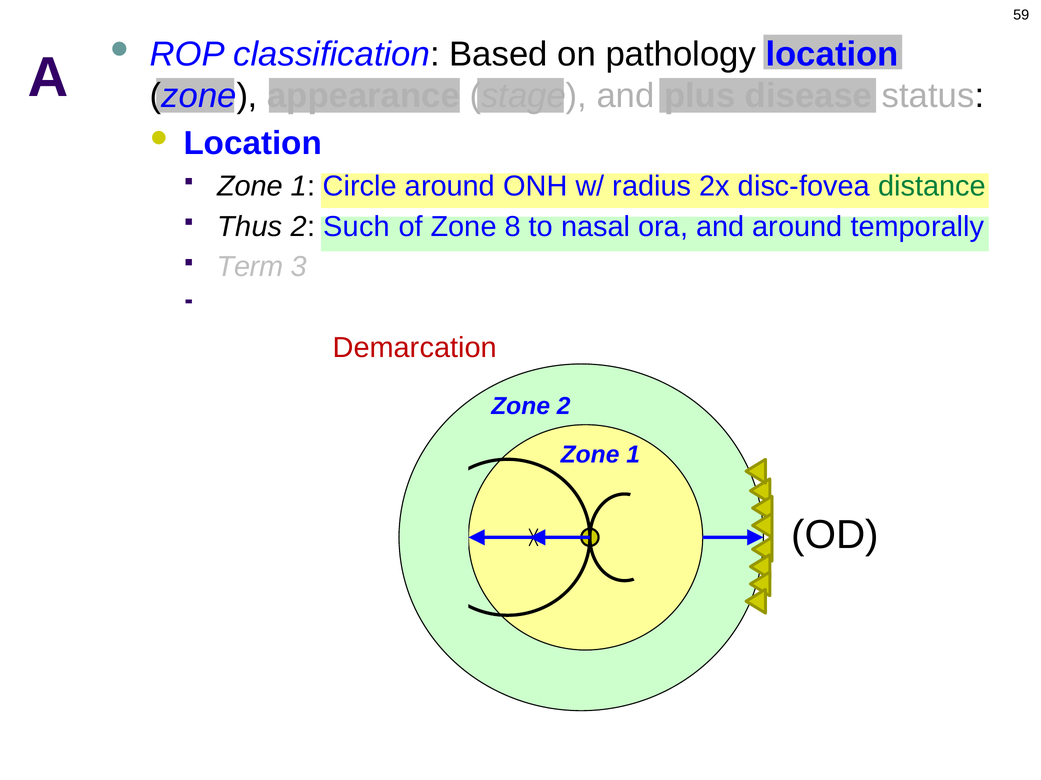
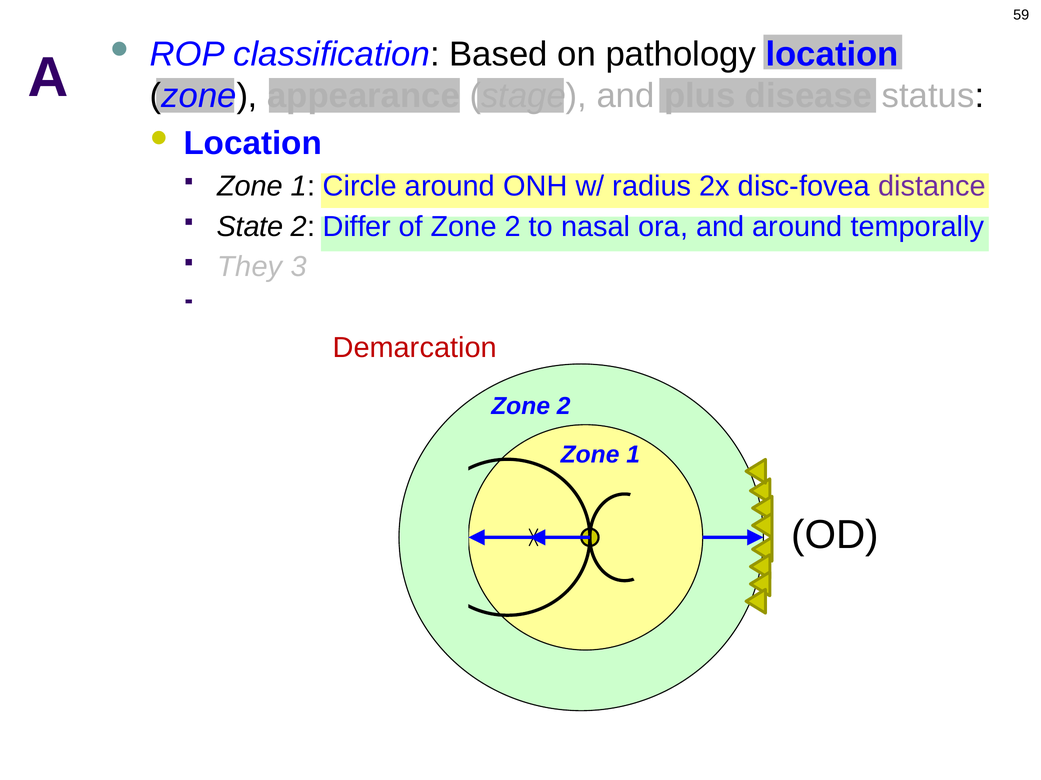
distance colour: green -> purple
Thus: Thus -> State
Such: Such -> Differ
of Zone 8: 8 -> 2
Term: Term -> They
